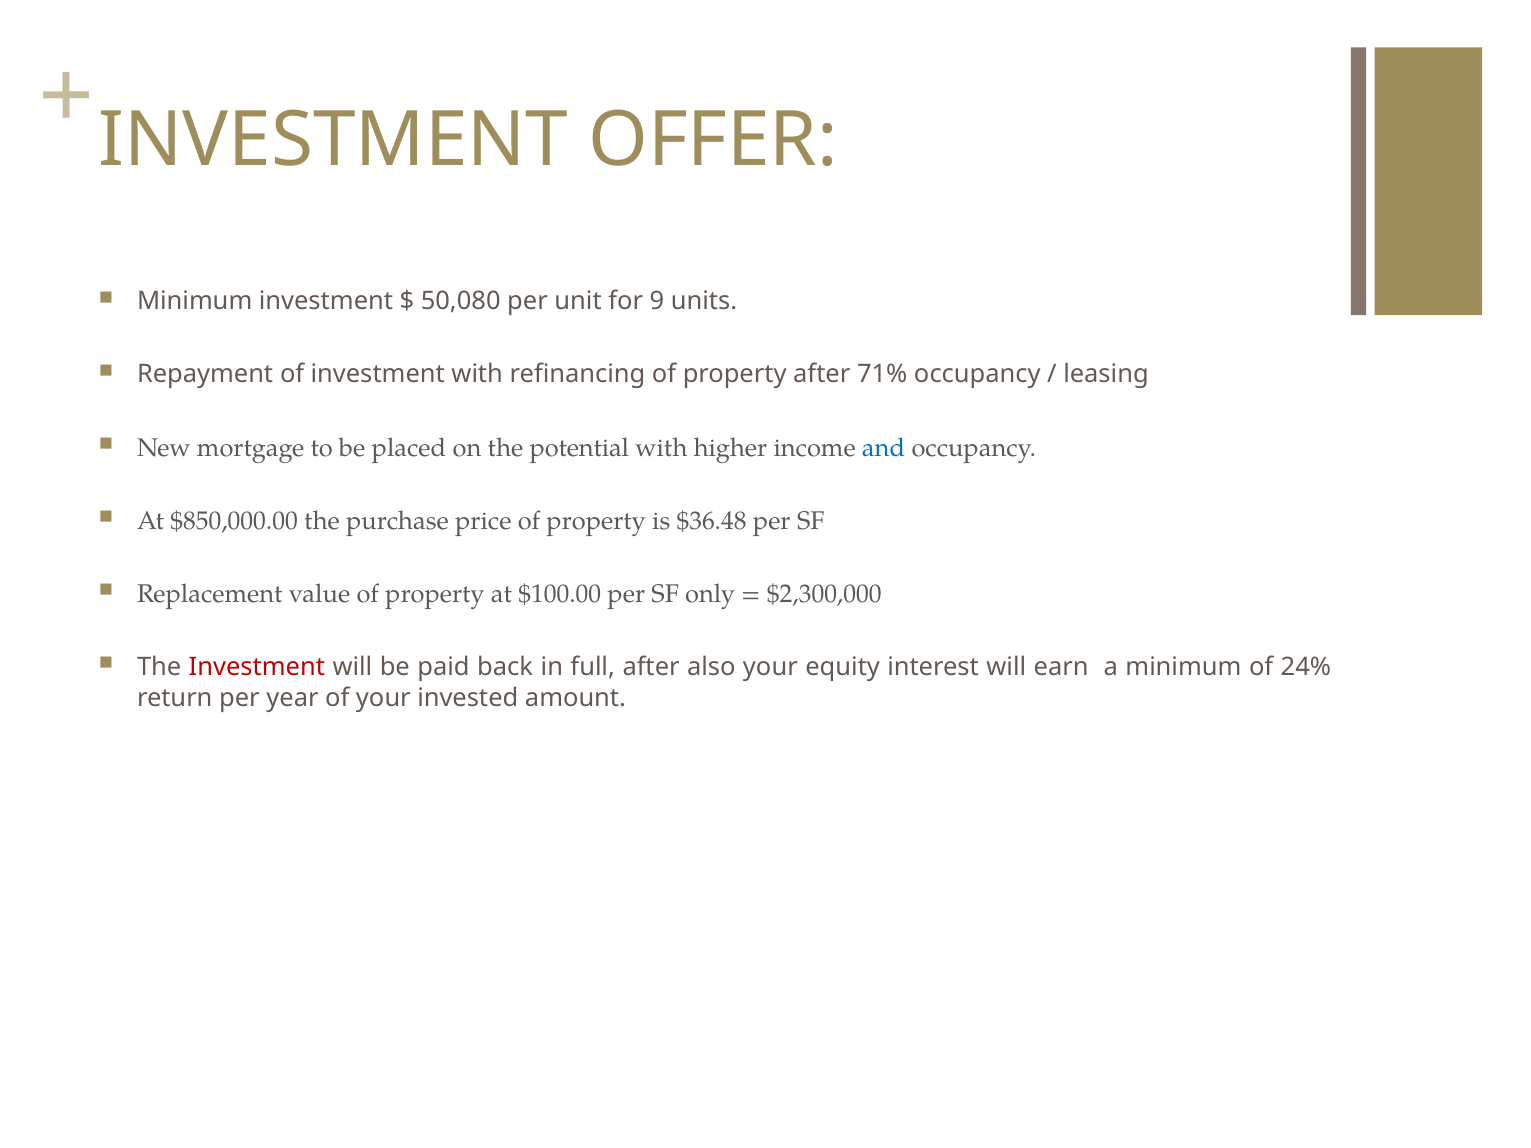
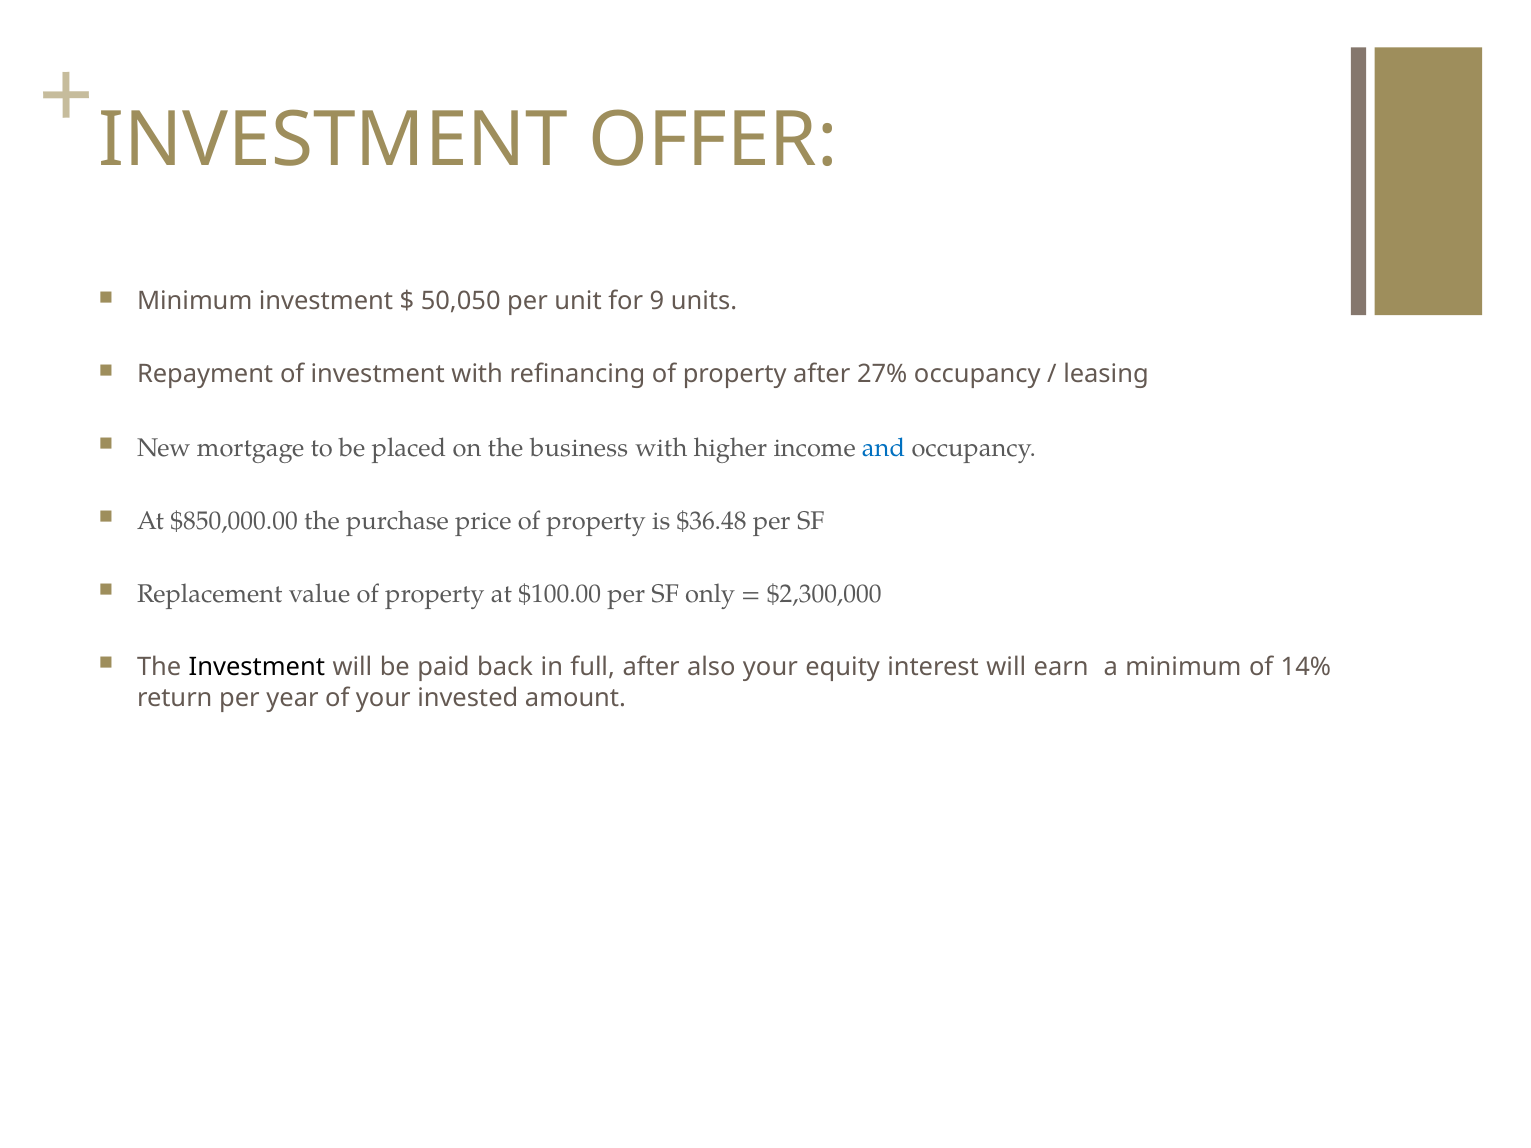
50,080: 50,080 -> 50,050
71%: 71% -> 27%
potential: potential -> business
Investment at (257, 667) colour: red -> black
24%: 24% -> 14%
